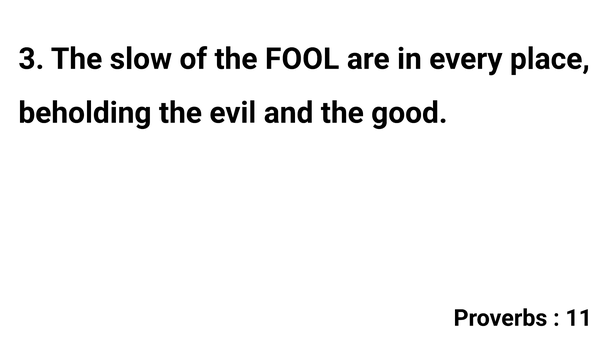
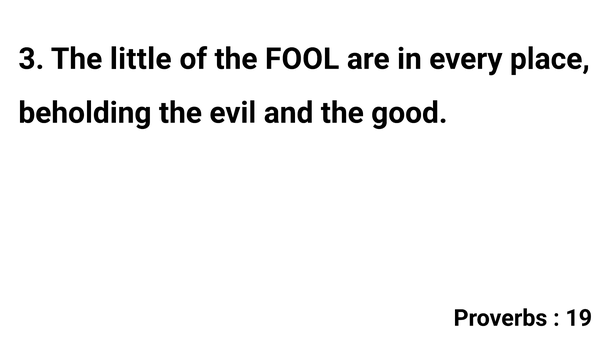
slow: slow -> little
11: 11 -> 19
